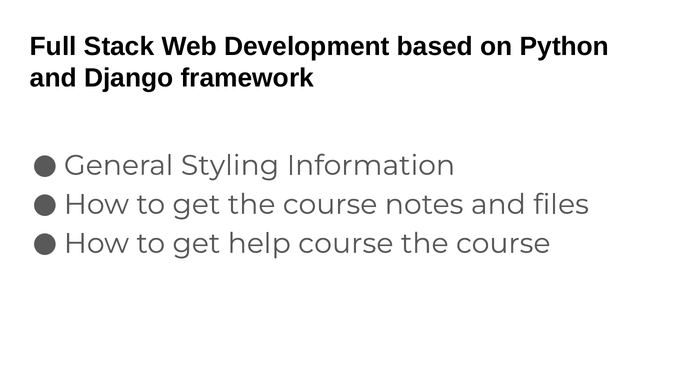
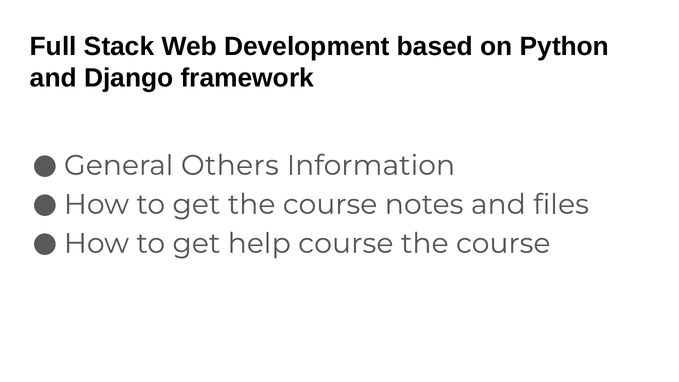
Styling: Styling -> Others
